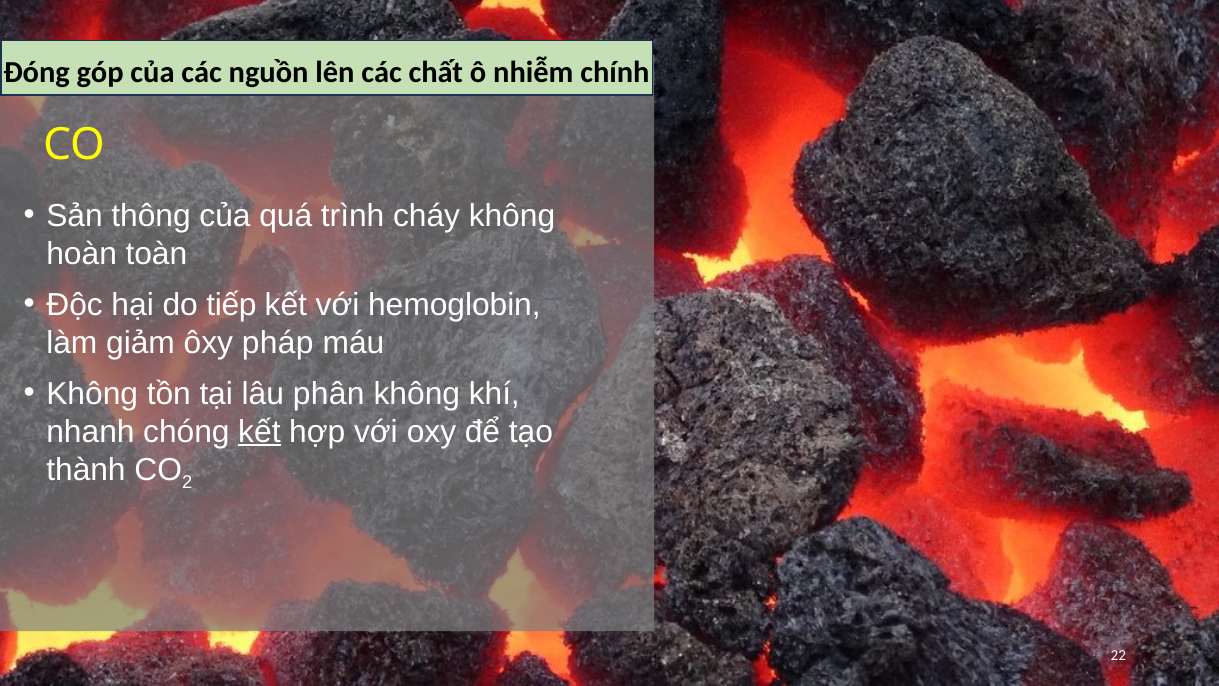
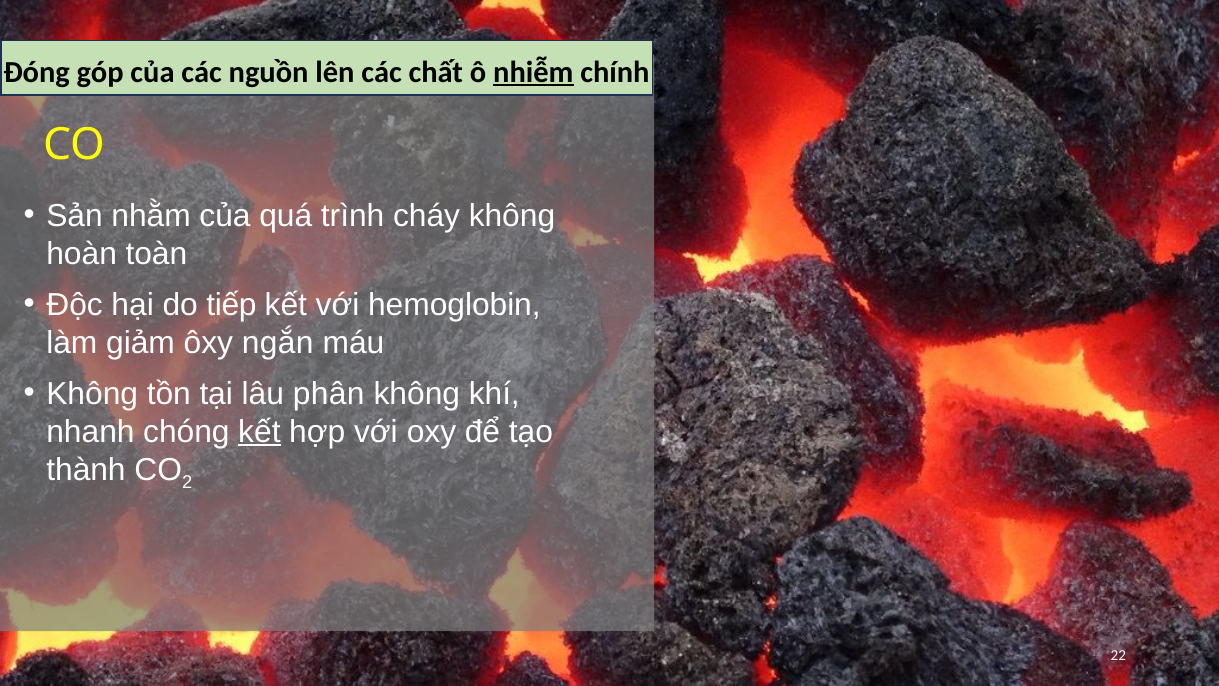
nhiễm underline: none -> present
thông: thông -> nhằm
pháp: pháp -> ngắn
